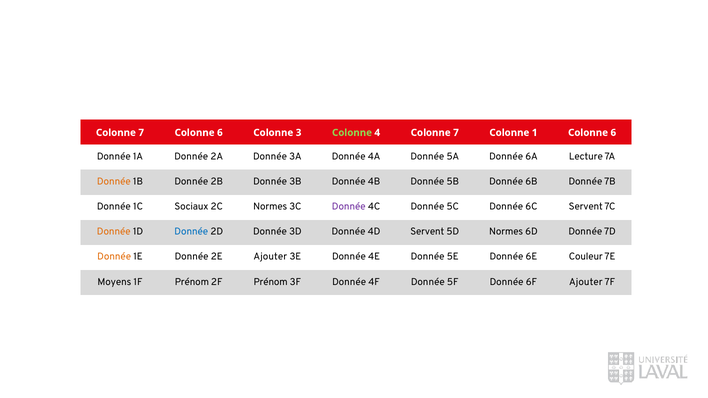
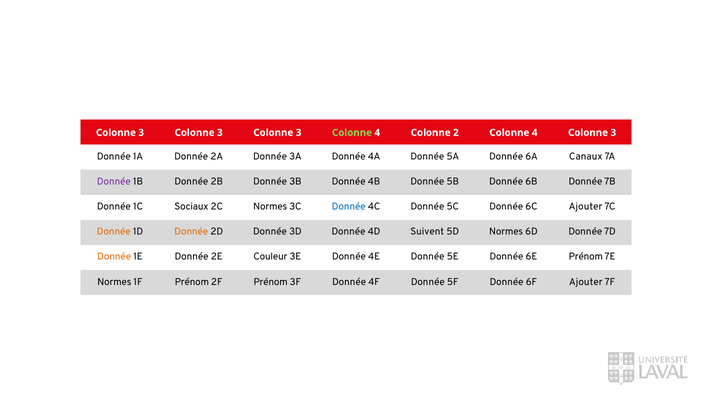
7 at (141, 133): 7 -> 3
6 at (220, 133): 6 -> 3
4 Colonne 7: 7 -> 2
1 at (535, 133): 1 -> 4
6 at (613, 133): 6 -> 3
Lecture: Lecture -> Canaux
Donnée at (114, 182) colour: orange -> purple
Donnée at (349, 207) colour: purple -> blue
6C Servent: Servent -> Ajouter
Donnée at (191, 232) colour: blue -> orange
4D Servent: Servent -> Suivent
2E Ajouter: Ajouter -> Couleur
6E Couleur: Couleur -> Prénom
Moyens at (114, 282): Moyens -> Normes
